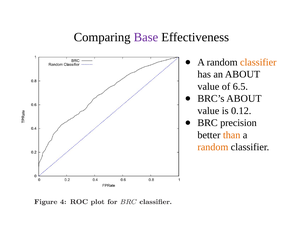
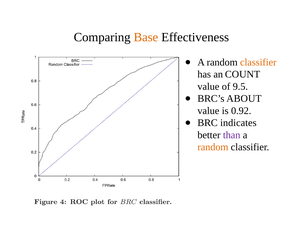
Base colour: purple -> orange
an ABOUT: ABOUT -> COUNT
6.5: 6.5 -> 9.5
0.12: 0.12 -> 0.92
precision: precision -> indicates
than colour: orange -> purple
